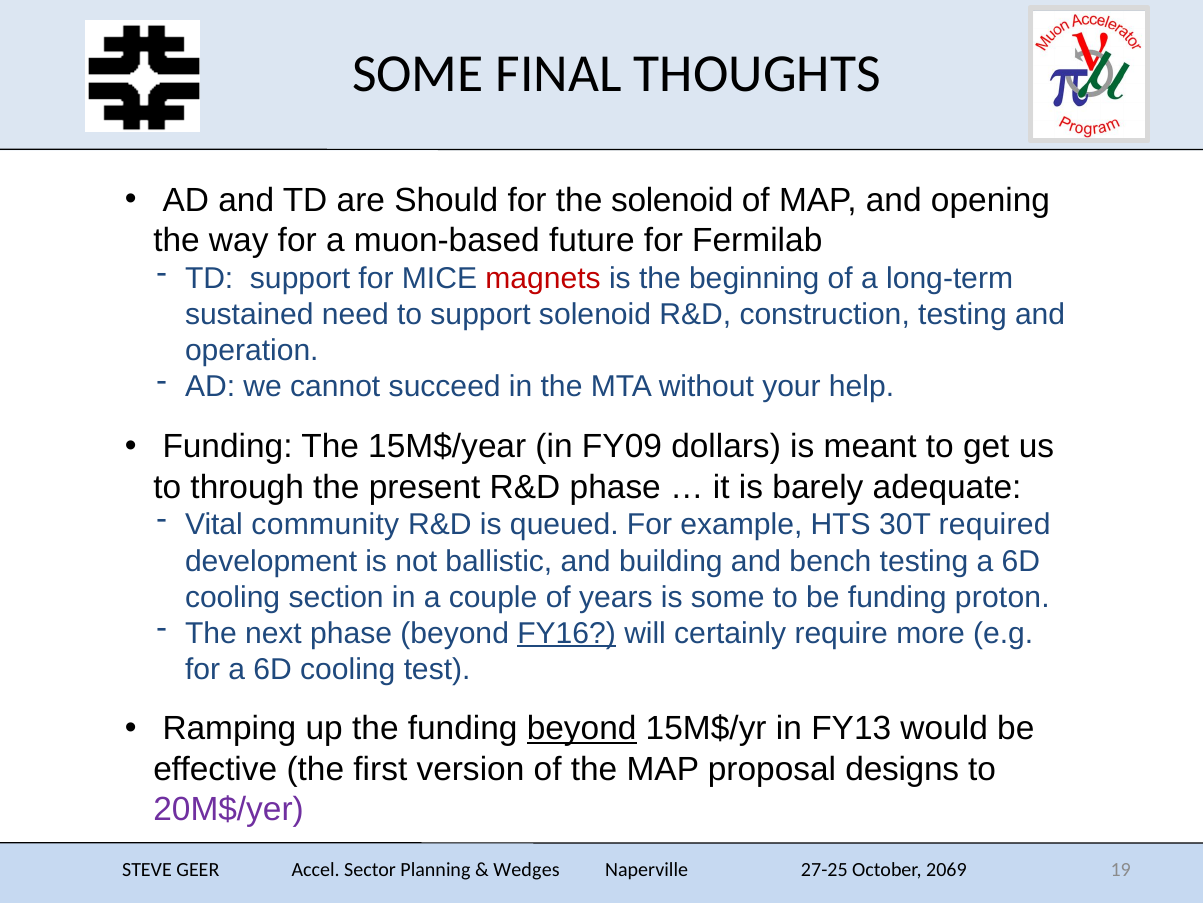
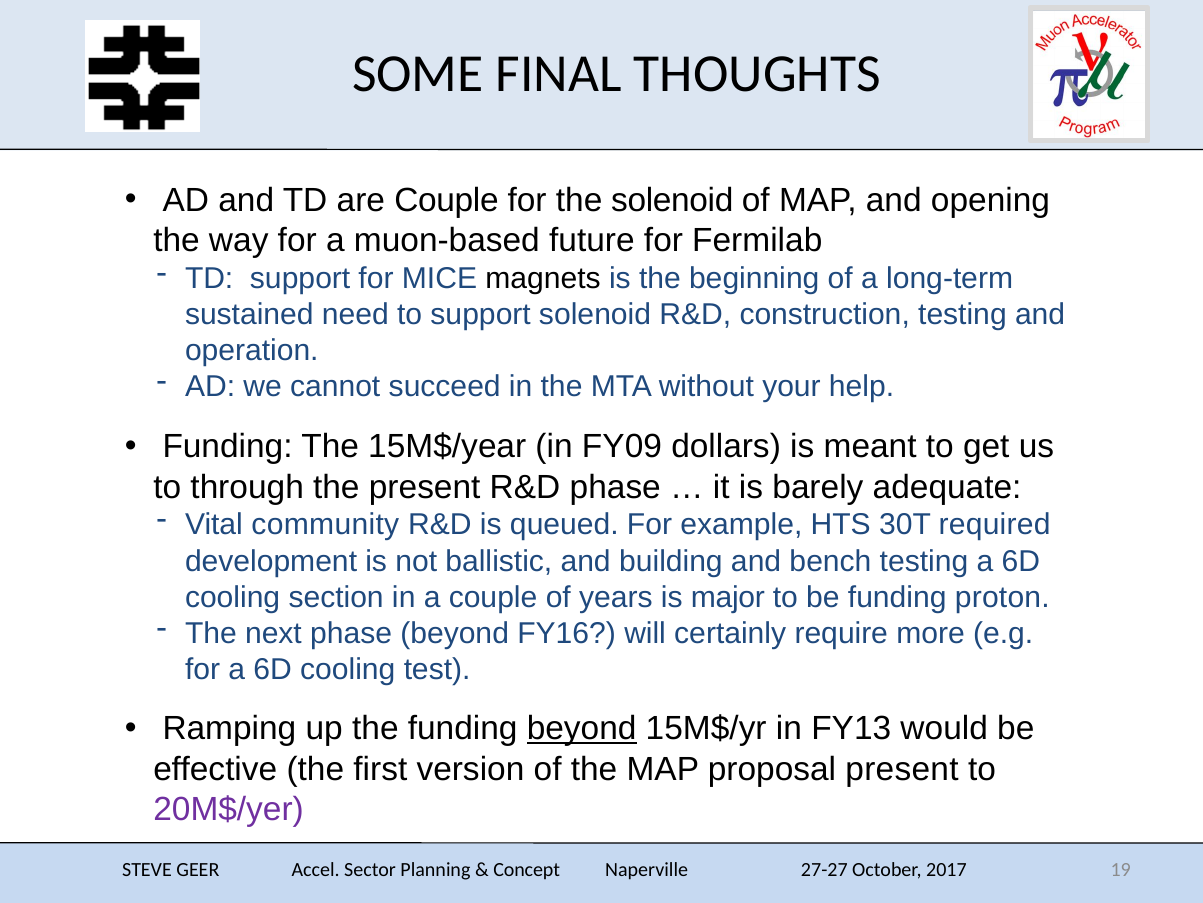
are Should: Should -> Couple
magnets colour: red -> black
is some: some -> major
FY16 underline: present -> none
proposal designs: designs -> present
Wedges: Wedges -> Concept
27-25: 27-25 -> 27-27
2069: 2069 -> 2017
